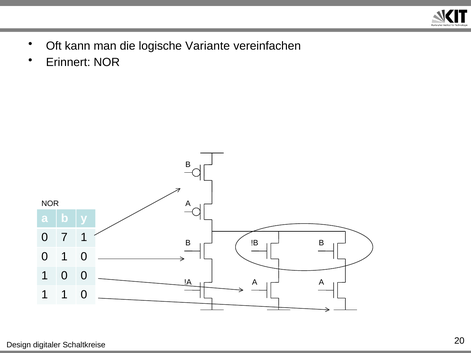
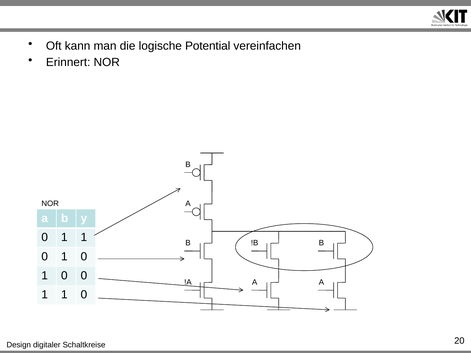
Variante: Variante -> Potential
7 at (64, 238): 7 -> 1
